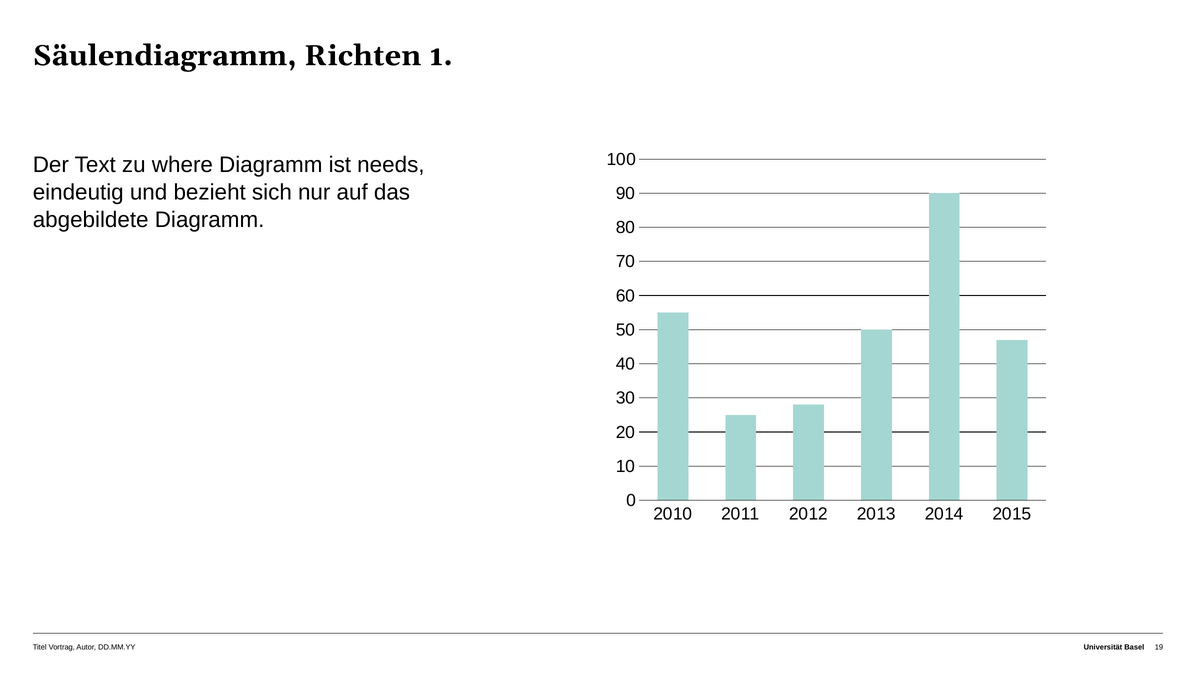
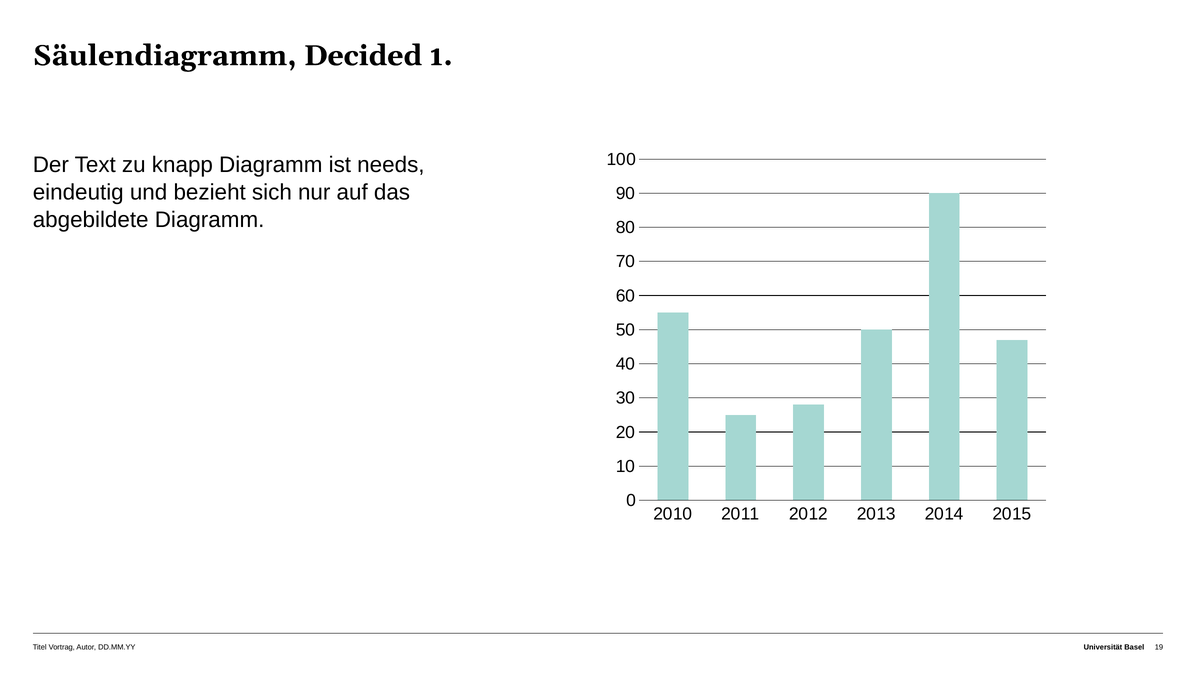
Richten: Richten -> Decided
where: where -> knapp
